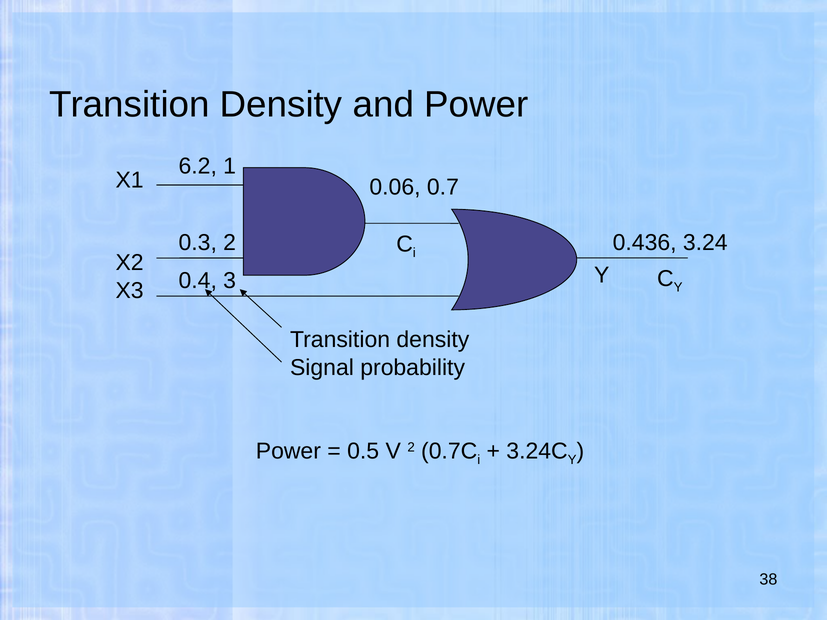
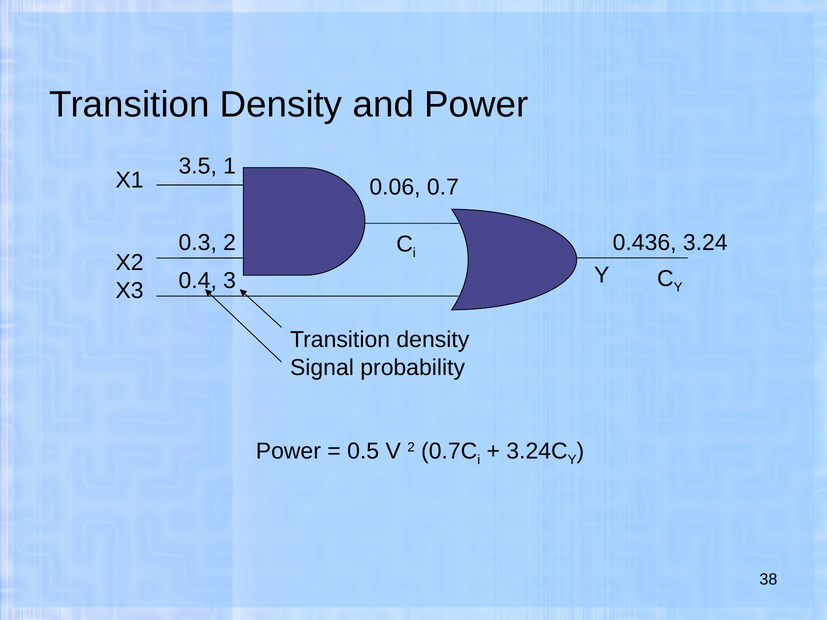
6.2: 6.2 -> 3.5
